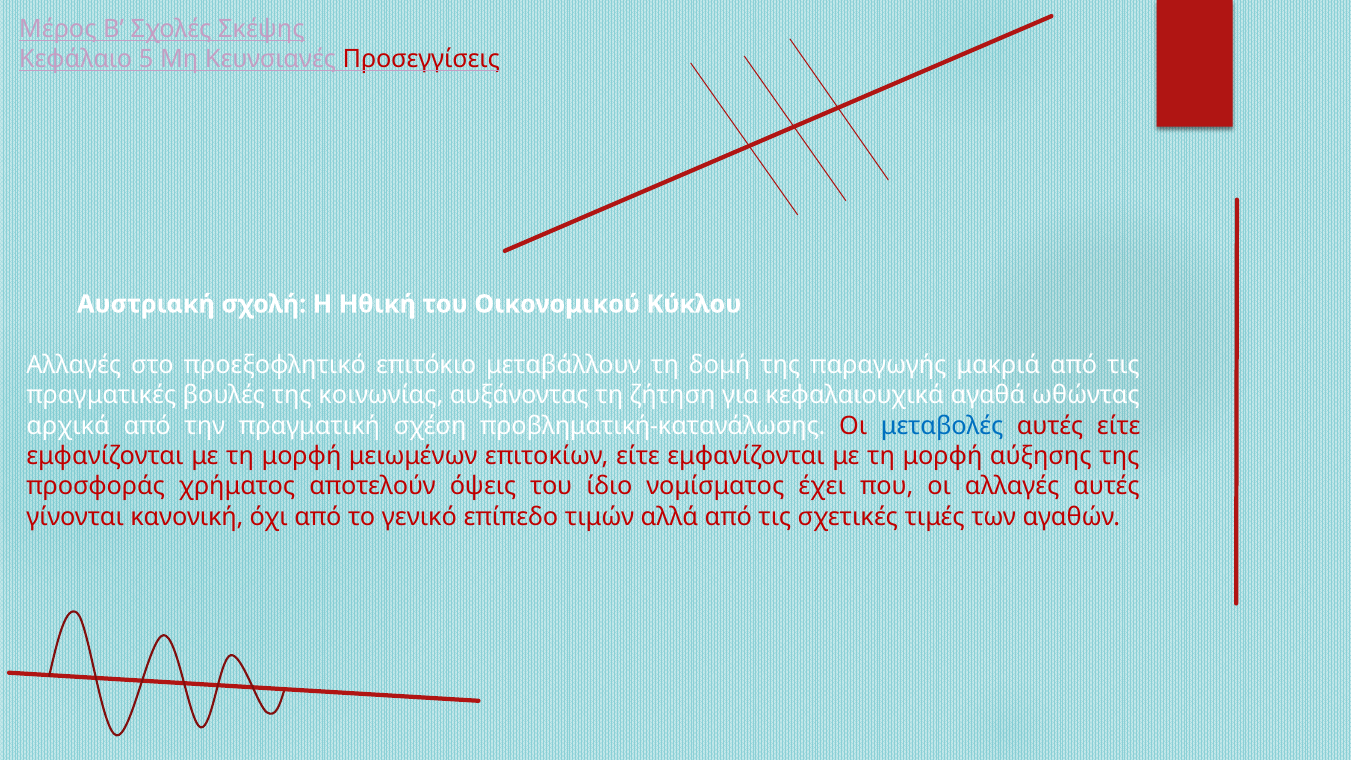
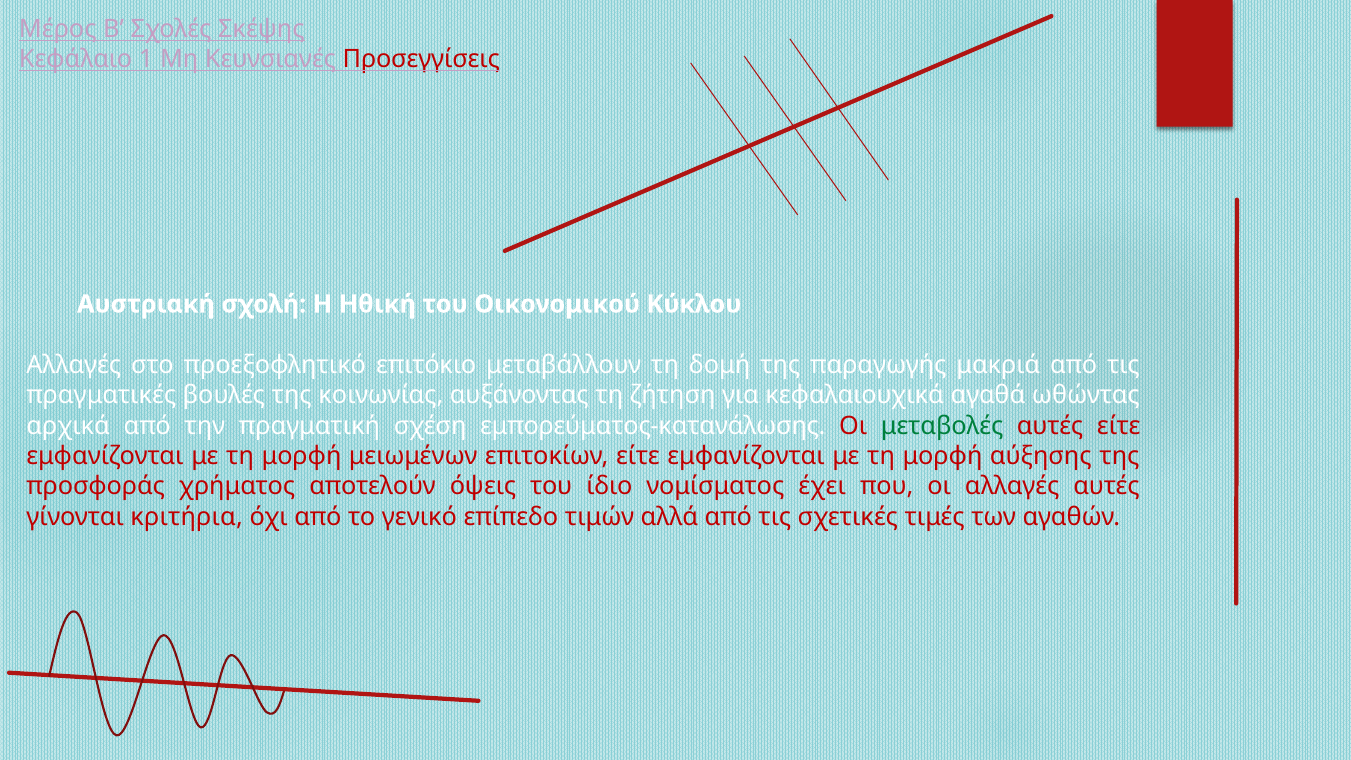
5: 5 -> 1
προβληματική-κατανάλωσης: προβληματική-κατανάλωσης -> εμπορεύματος-κατανάλωσης
μεταβολές colour: blue -> green
κανονική: κανονική -> κριτήρια
